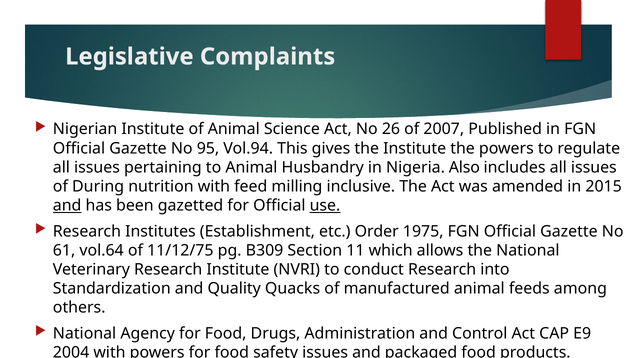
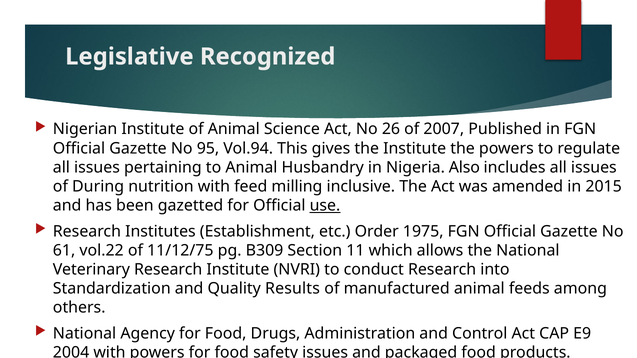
Complaints: Complaints -> Recognized
and at (67, 206) underline: present -> none
vol.64: vol.64 -> vol.22
Quacks: Quacks -> Results
